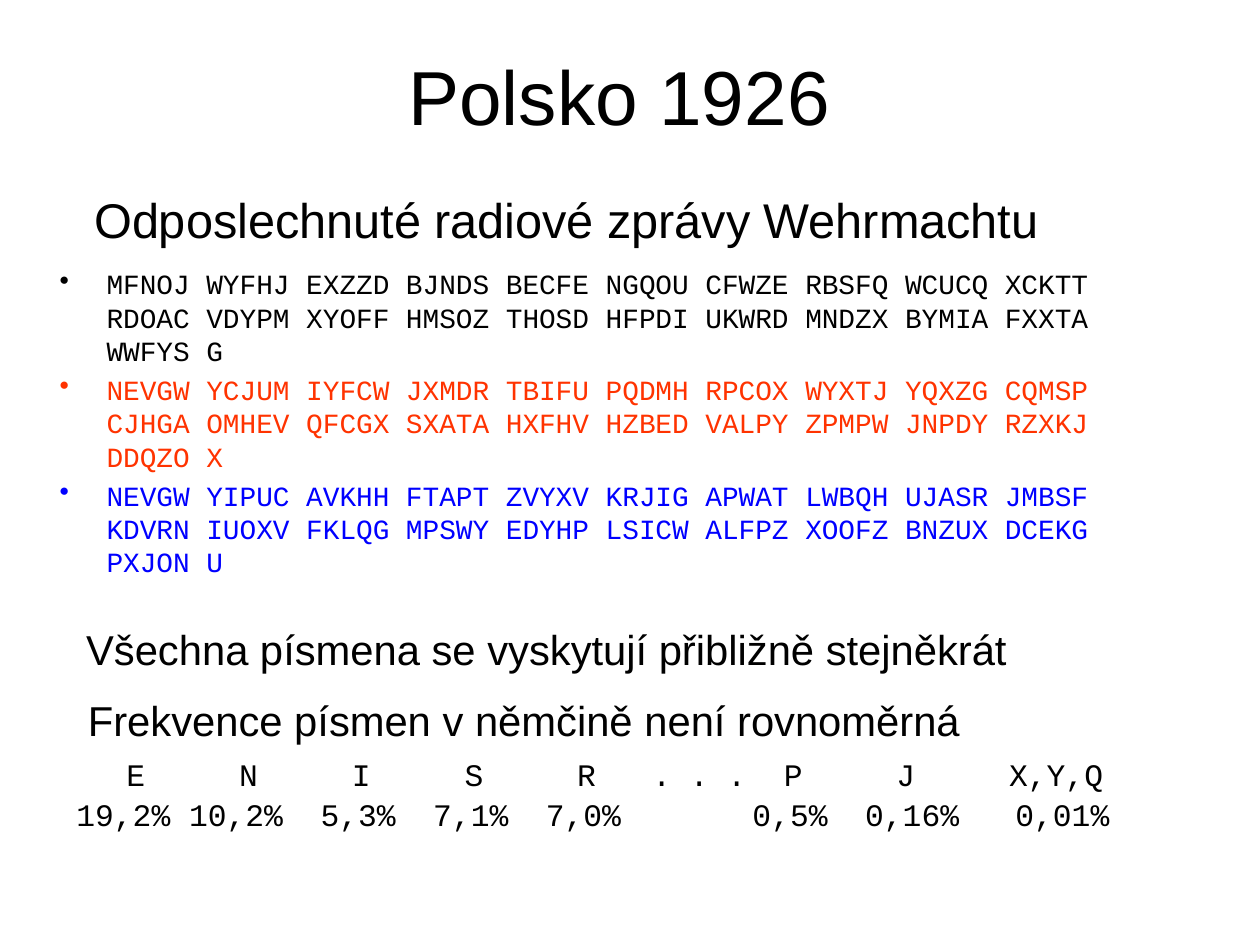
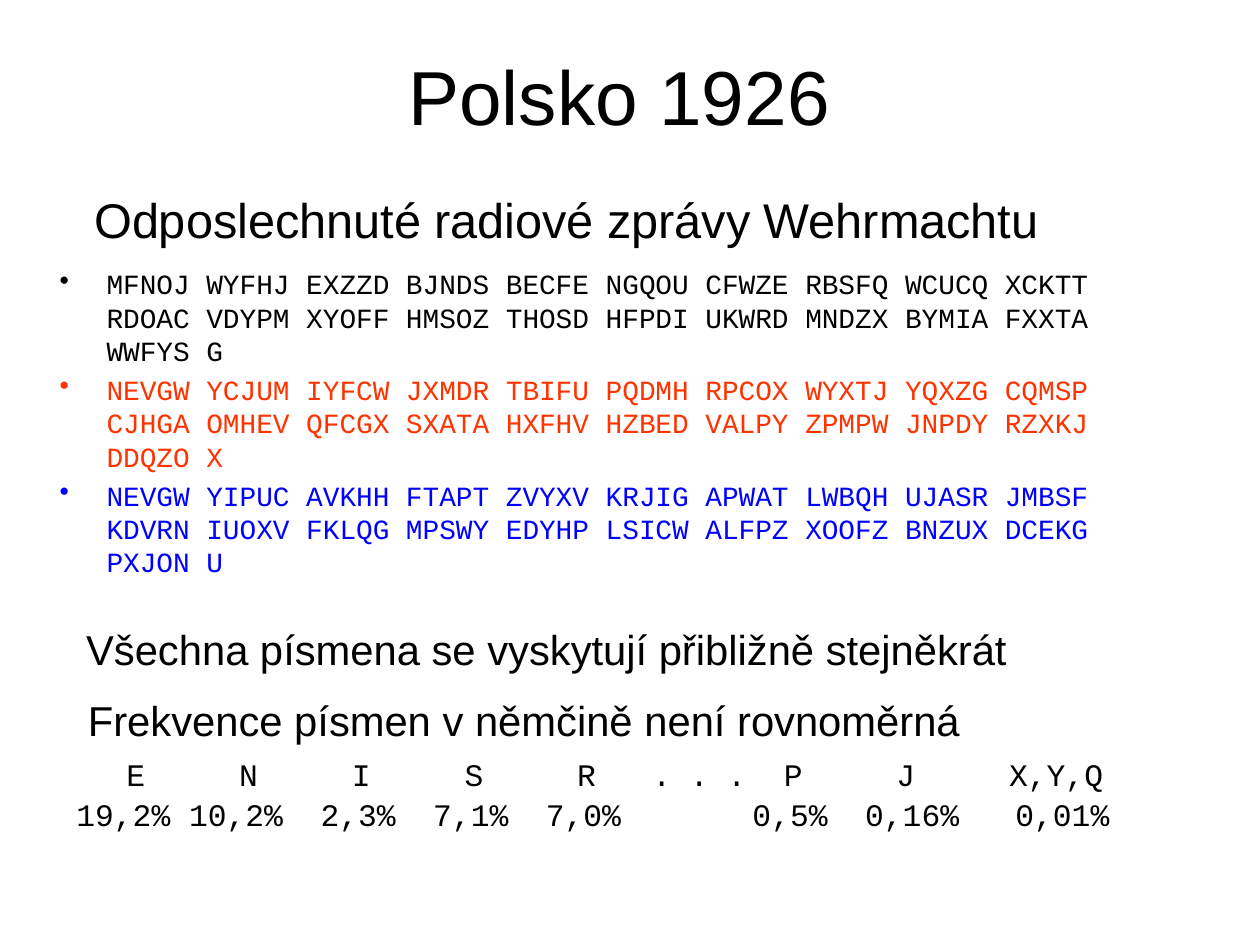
5,3%: 5,3% -> 2,3%
